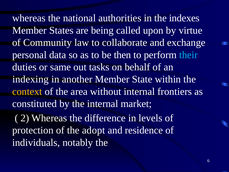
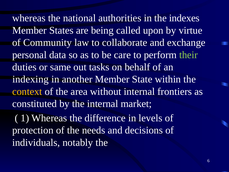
then: then -> care
their colour: light blue -> light green
2: 2 -> 1
adopt: adopt -> needs
residence: residence -> decisions
